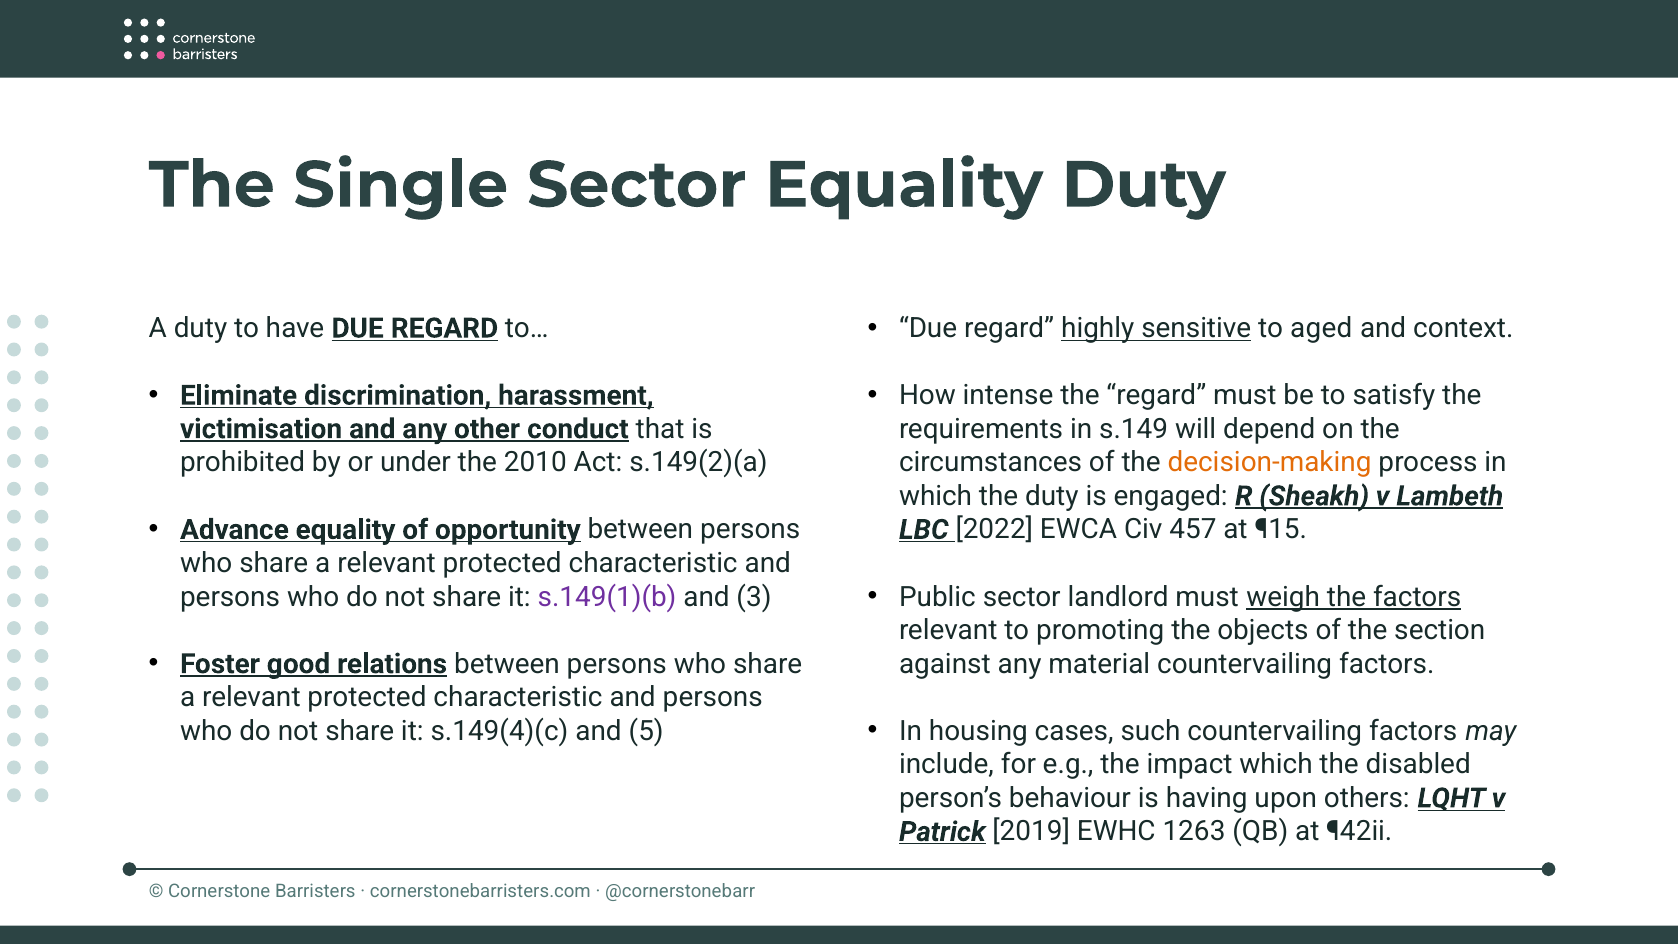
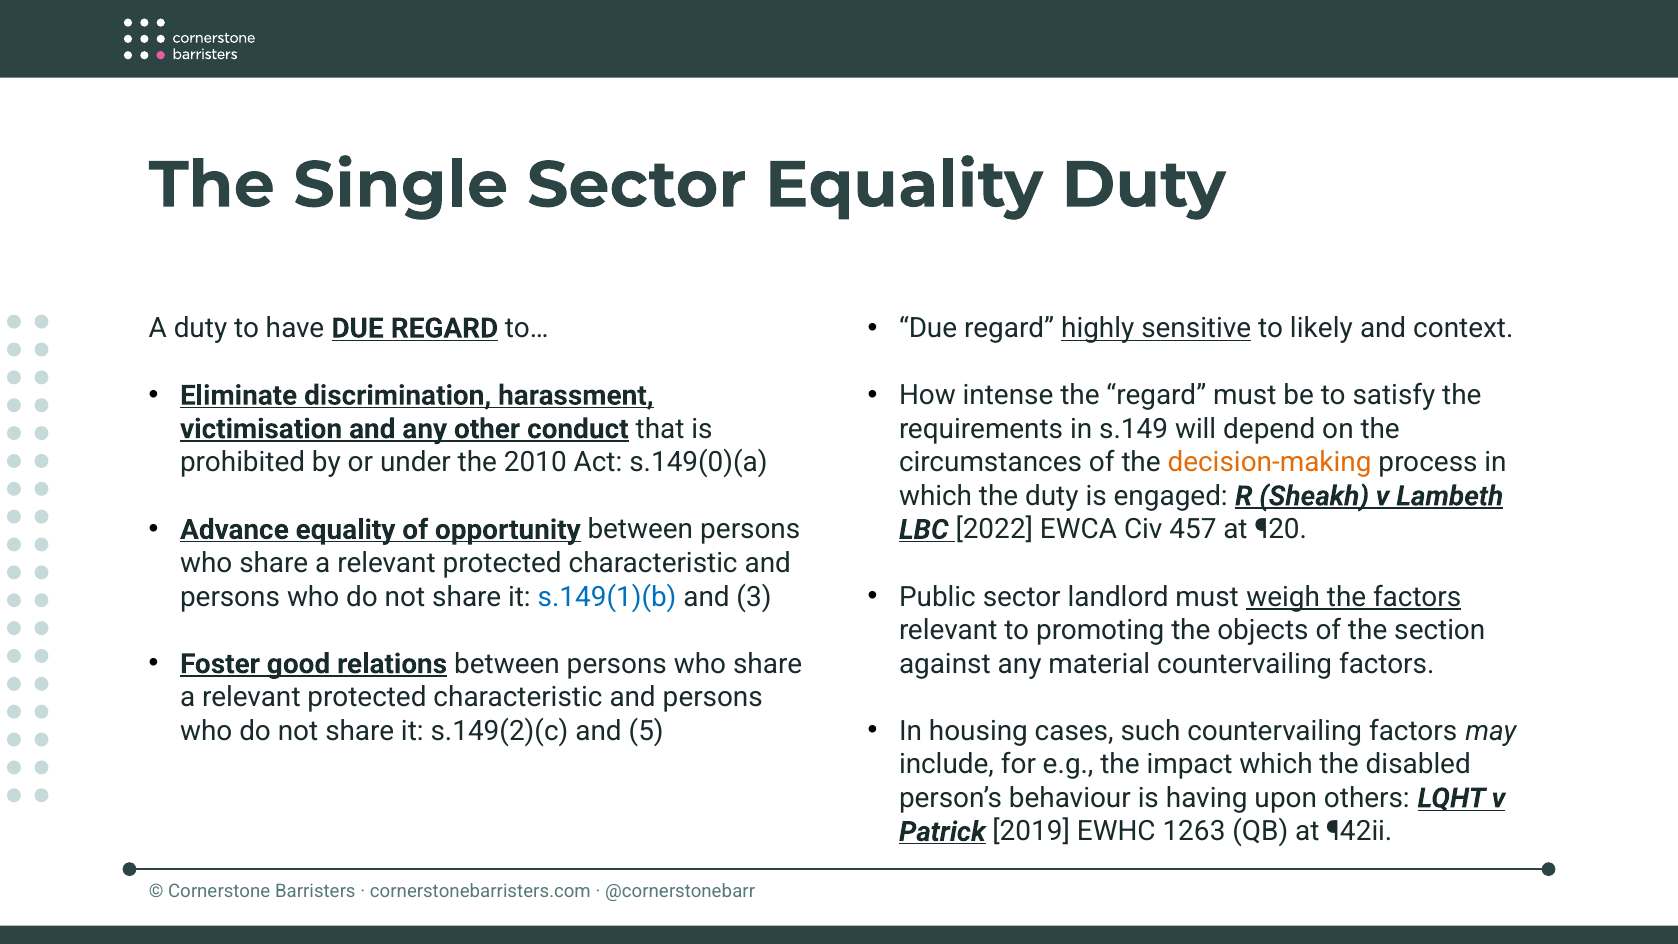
aged: aged -> likely
s.149(2)(a: s.149(2)(a -> s.149(0)(a
¶15: ¶15 -> ¶20
s.149(1)(b colour: purple -> blue
s.149(4)(c: s.149(4)(c -> s.149(2)(c
